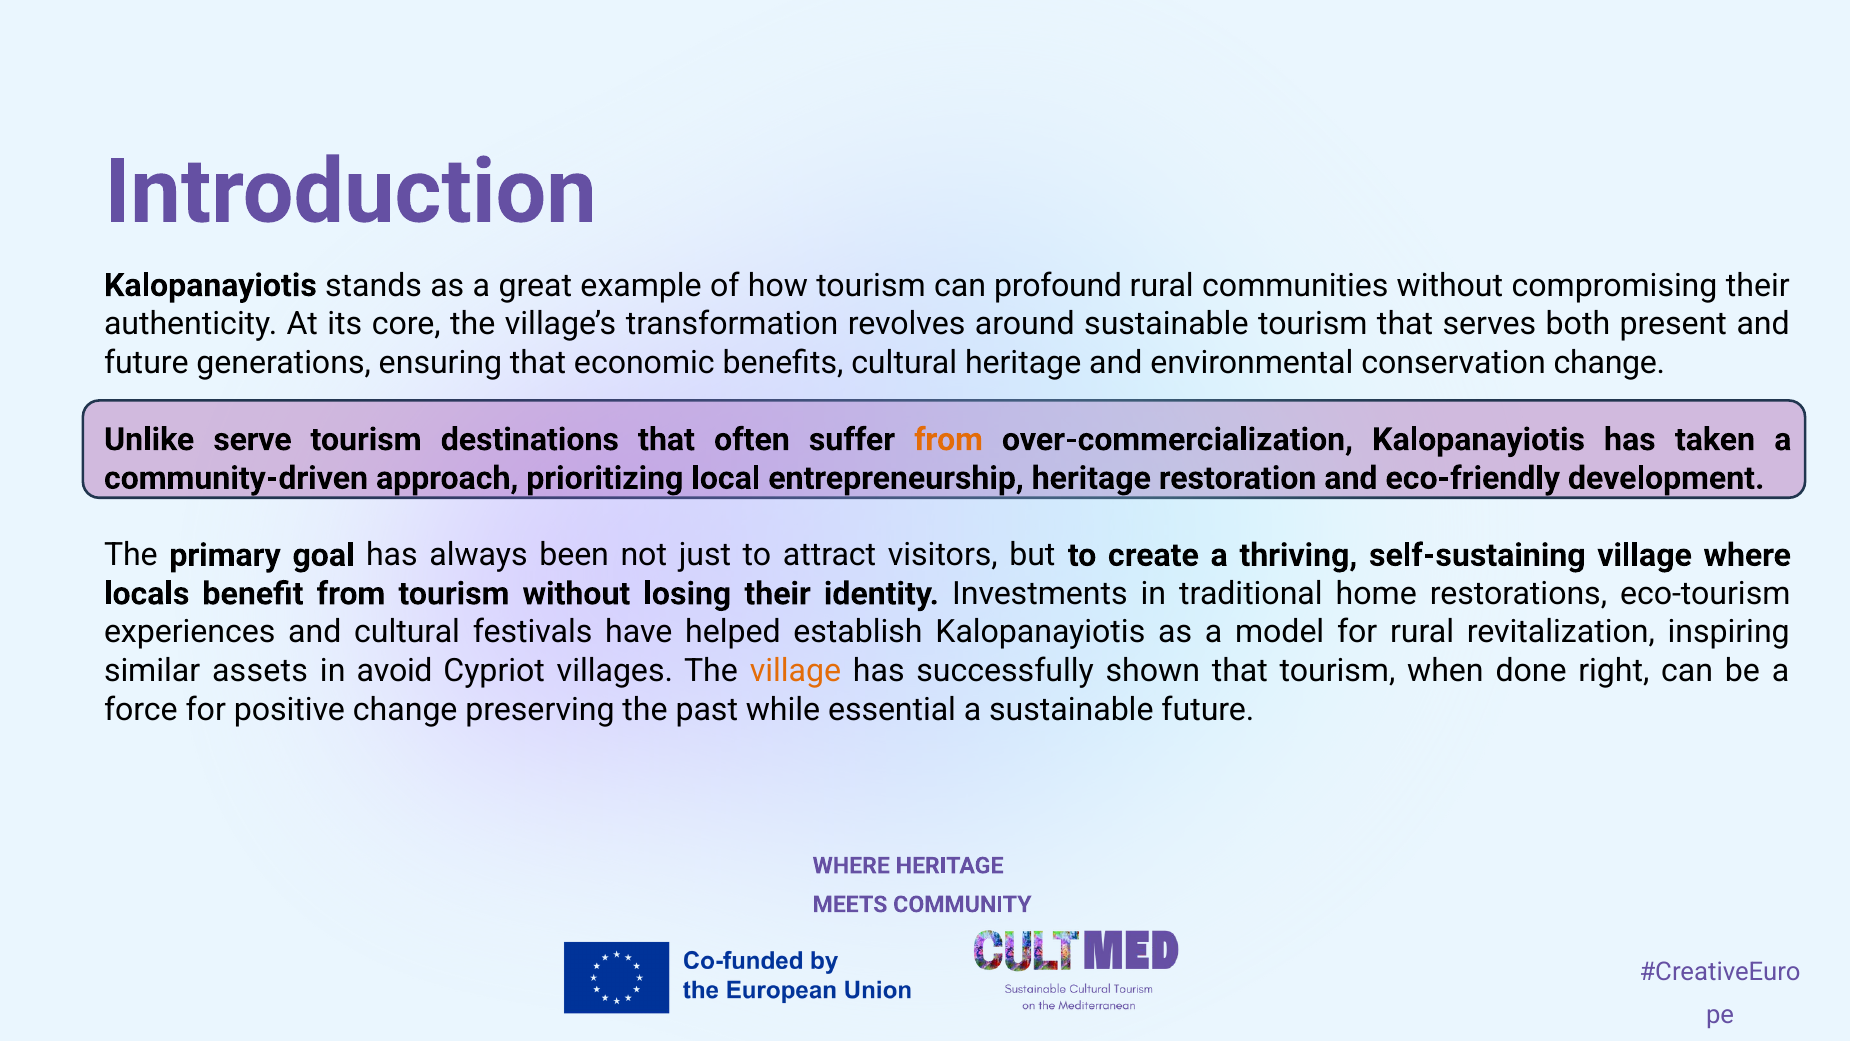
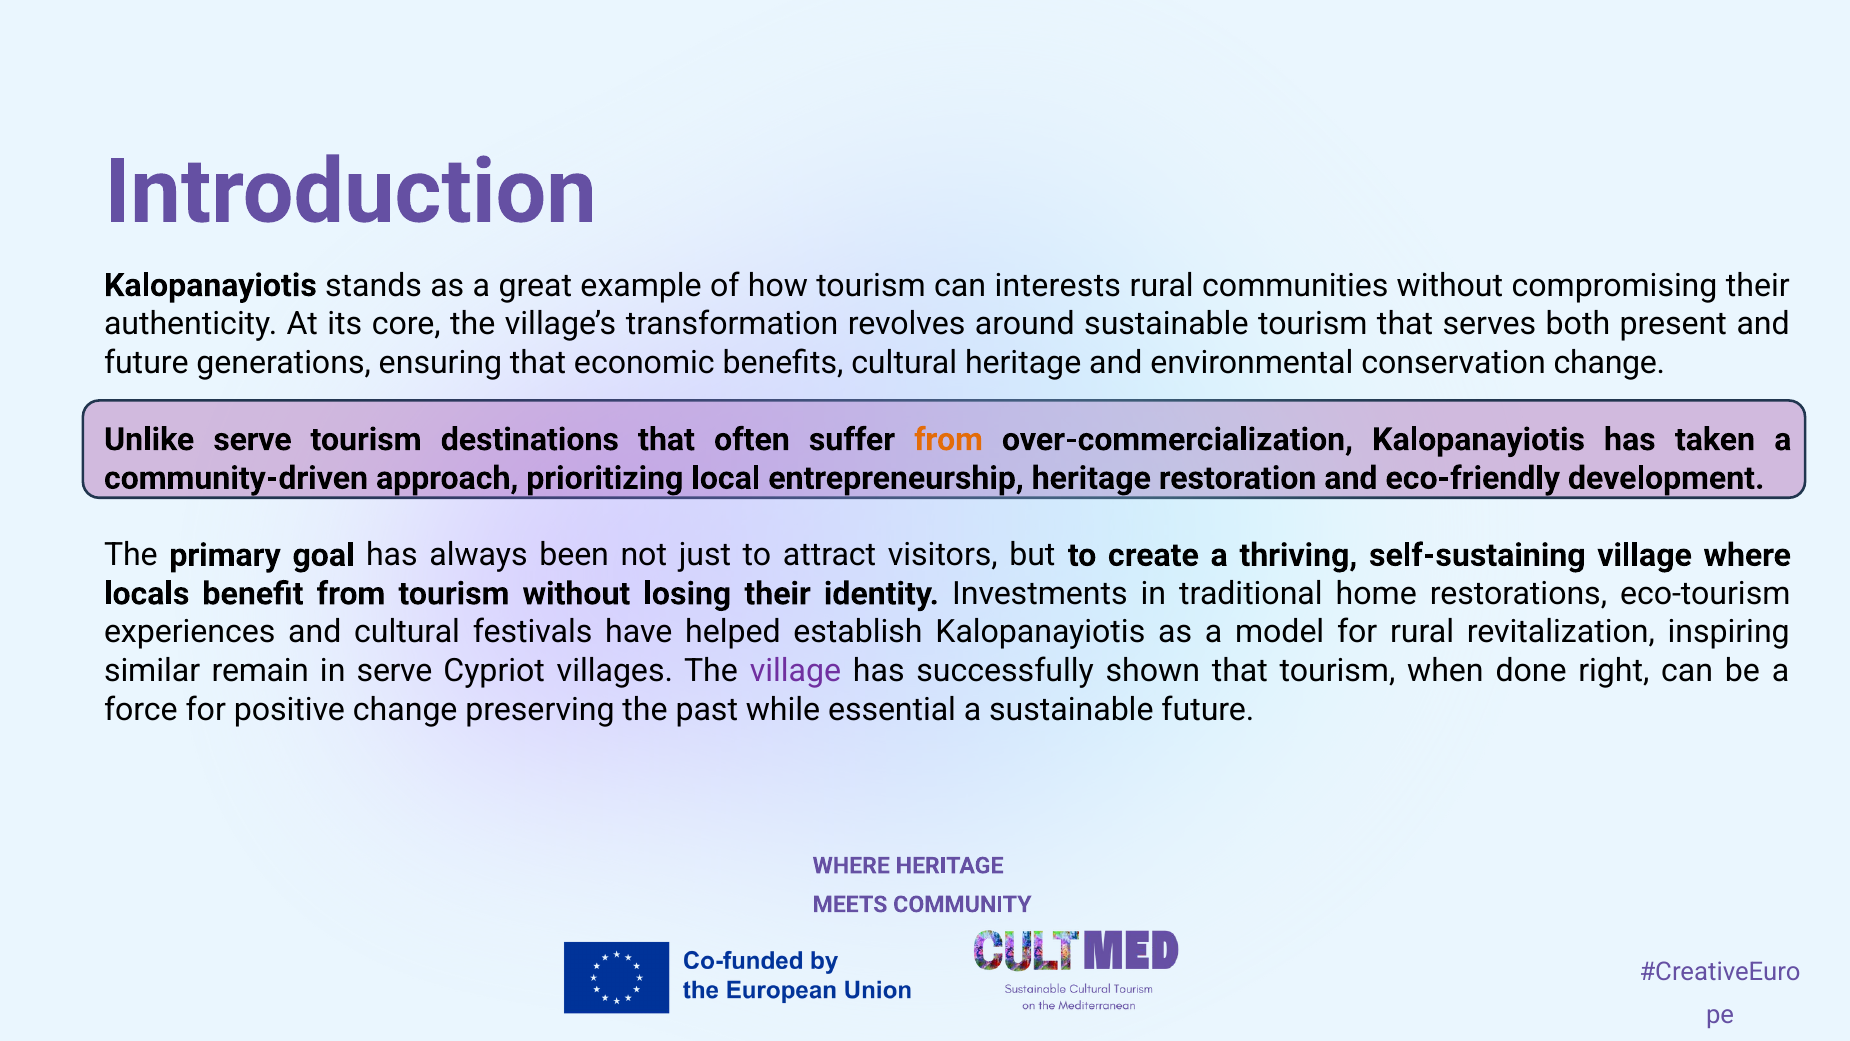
profound: profound -> interests
assets: assets -> remain
in avoid: avoid -> serve
village at (795, 671) colour: orange -> purple
